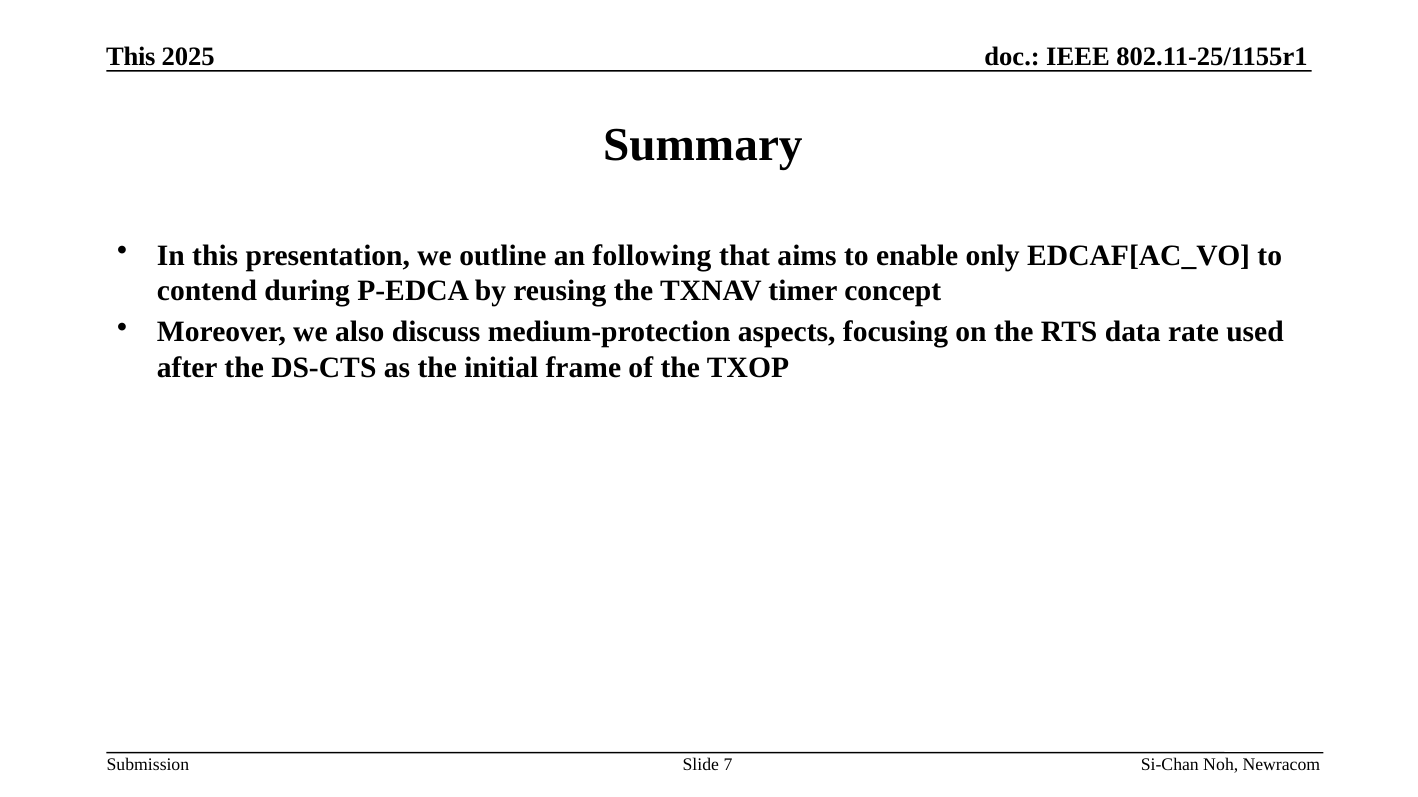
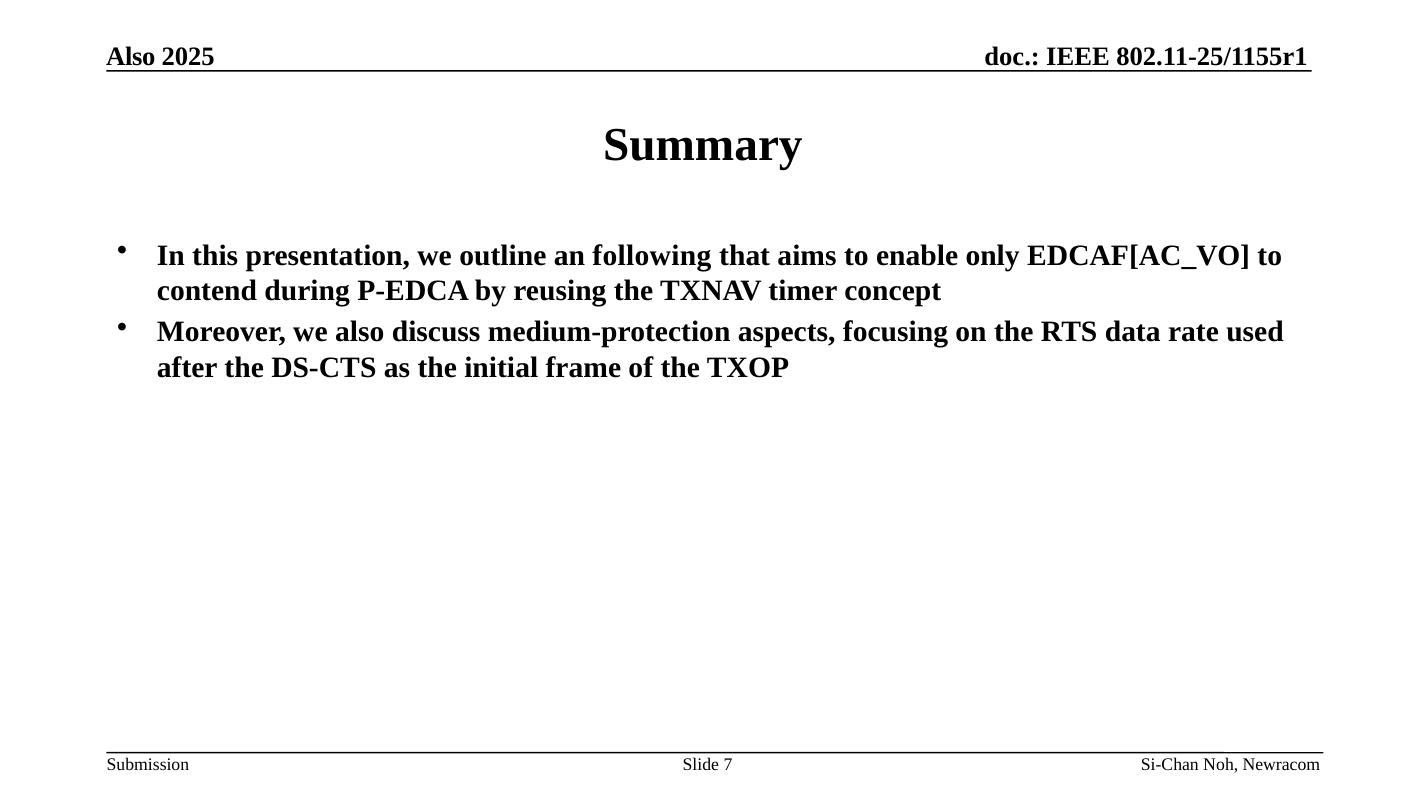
This at (131, 57): This -> Also
